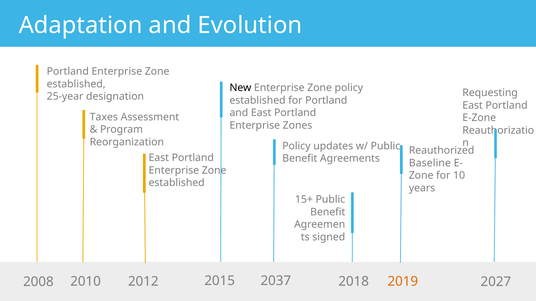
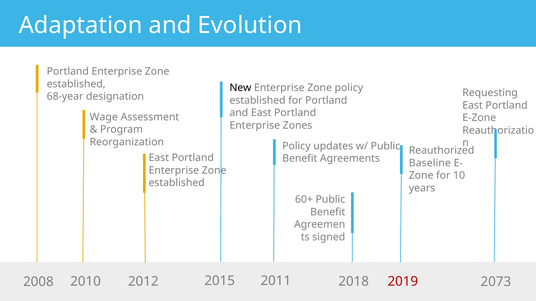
25-year: 25-year -> 68-year
Taxes: Taxes -> Wage
15+: 15+ -> 60+
2037: 2037 -> 2011
2019 colour: orange -> red
2027: 2027 -> 2073
